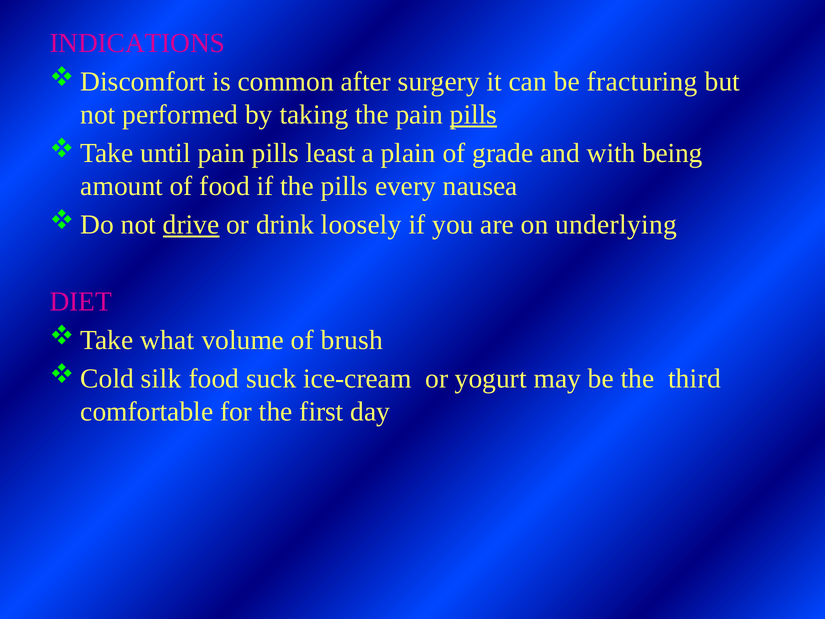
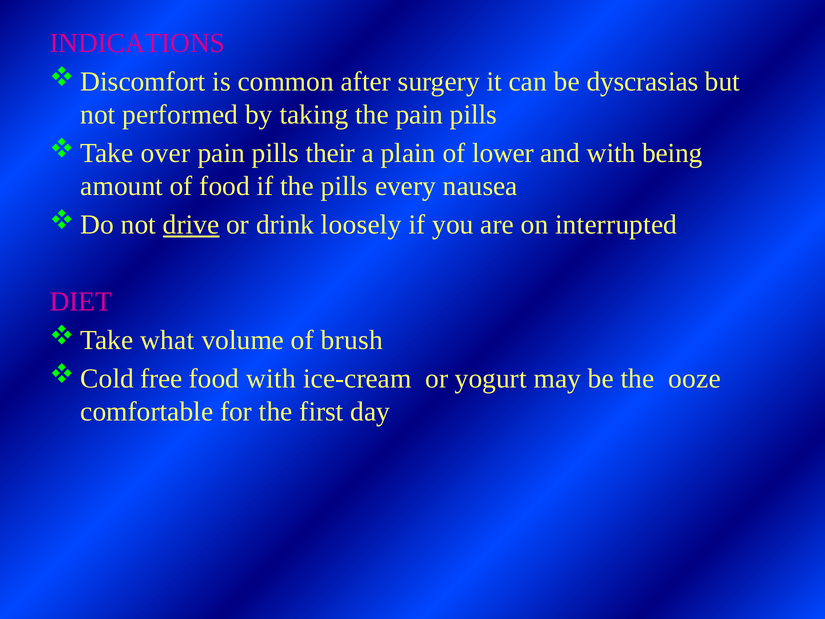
fracturing: fracturing -> dyscrasias
pills at (473, 115) underline: present -> none
until: until -> over
least: least -> their
grade: grade -> lower
underlying: underlying -> interrupted
silk: silk -> free
food suck: suck -> with
third: third -> ooze
